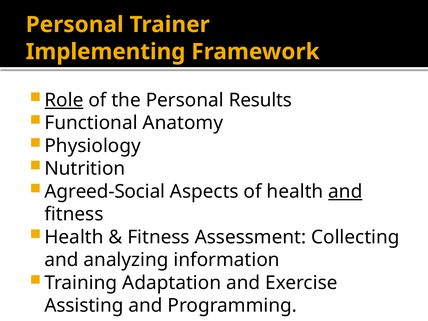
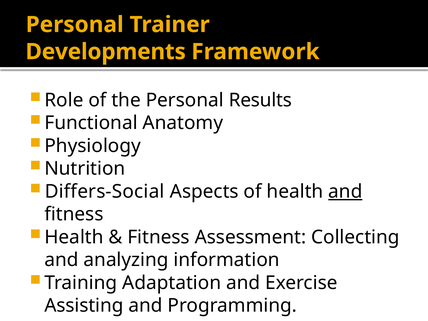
Implementing: Implementing -> Developments
Role underline: present -> none
Agreed-Social: Agreed-Social -> Differs-Social
